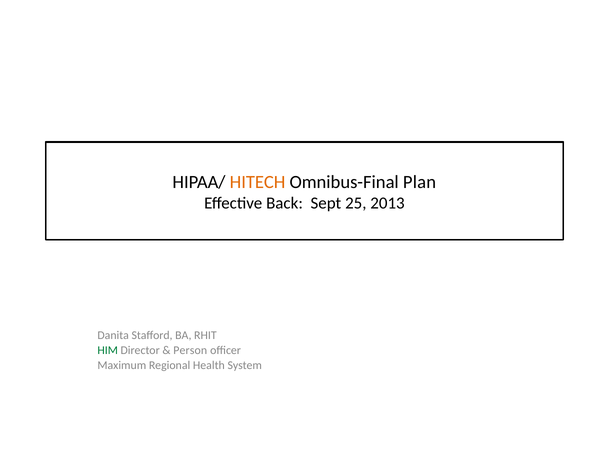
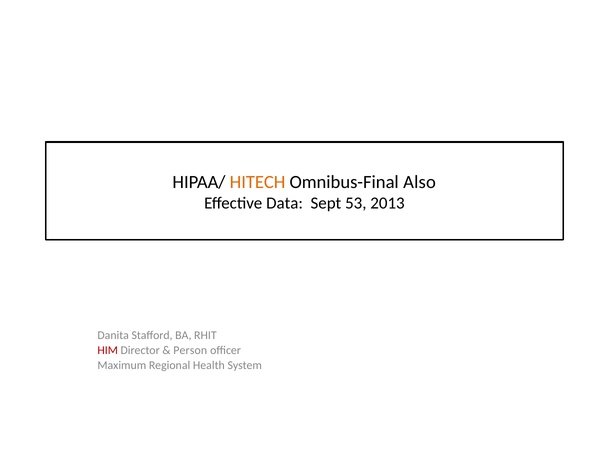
Plan: Plan -> Also
Back: Back -> Data
25: 25 -> 53
HIM colour: green -> red
